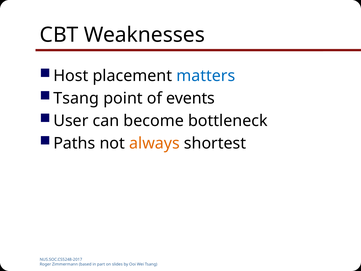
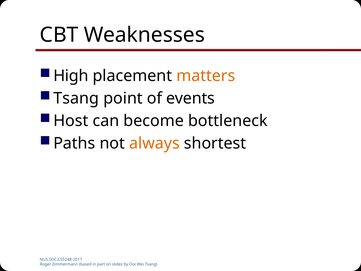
Host: Host -> High
matters colour: blue -> orange
User: User -> Host
